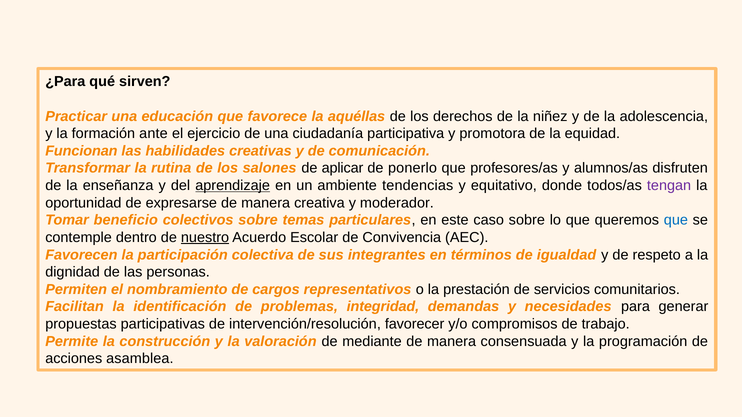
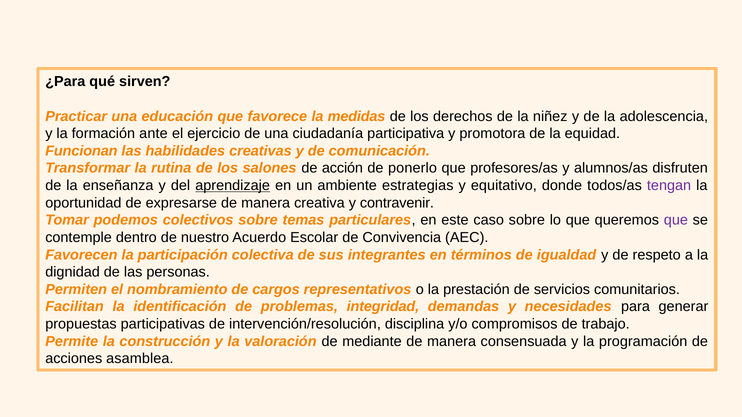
aquéllas: aquéllas -> medidas
aplicar: aplicar -> acción
tendencias: tendencias -> estrategias
moderador: moderador -> contravenir
beneficio: beneficio -> podemos
que at (676, 220) colour: blue -> purple
nuestro underline: present -> none
favorecer: favorecer -> disciplina
